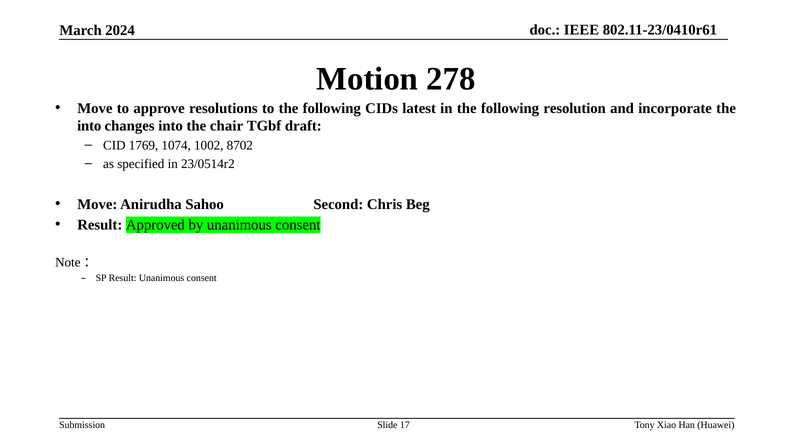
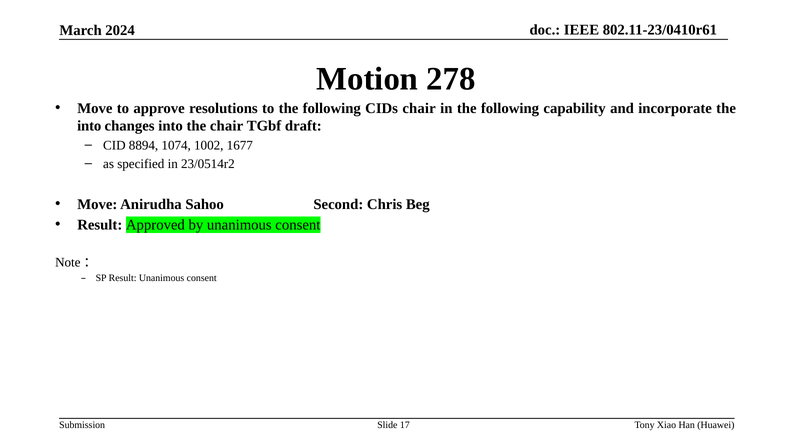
CIDs latest: latest -> chair
resolution: resolution -> capability
1769: 1769 -> 8894
8702: 8702 -> 1677
